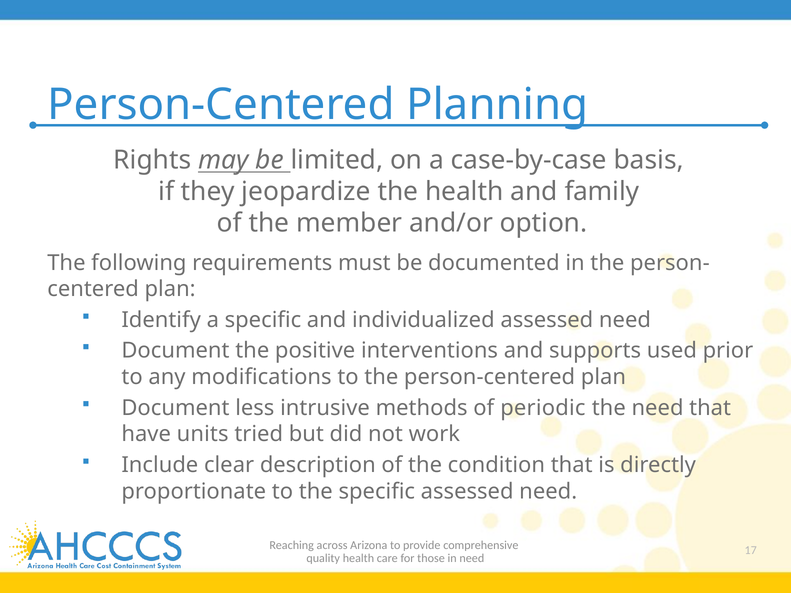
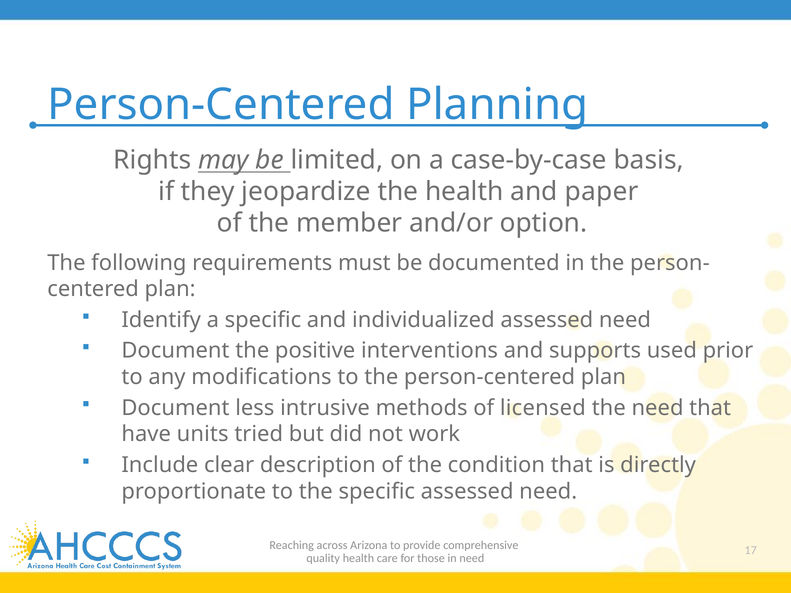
family: family -> paper
periodic: periodic -> licensed
